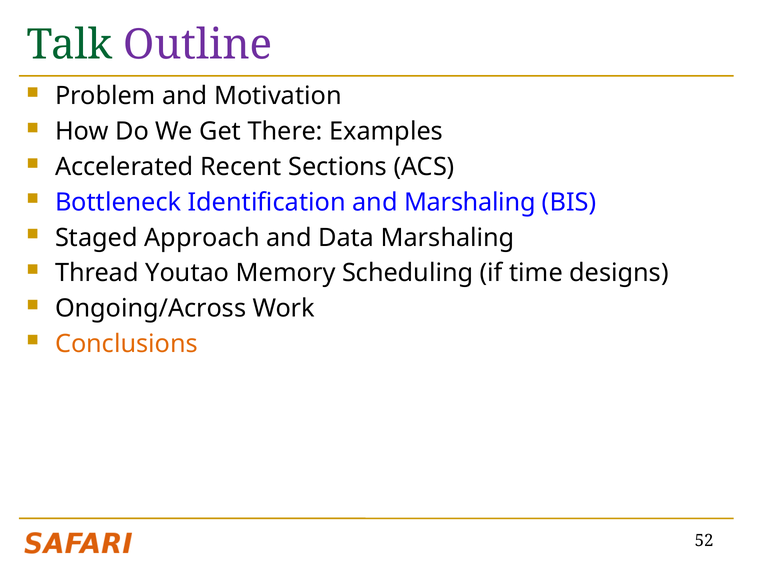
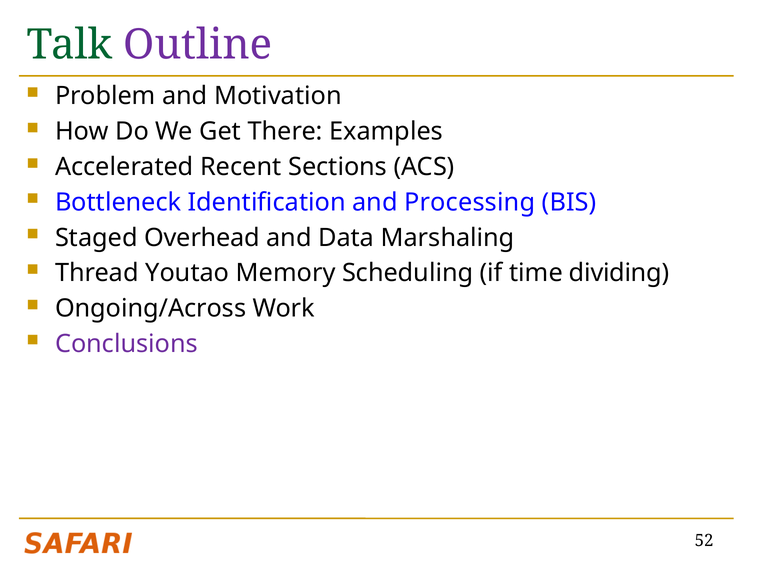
and Marshaling: Marshaling -> Processing
Approach: Approach -> Overhead
designs: designs -> dividing
Conclusions colour: orange -> purple
